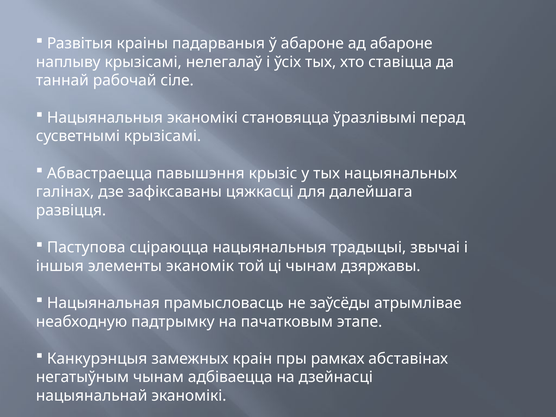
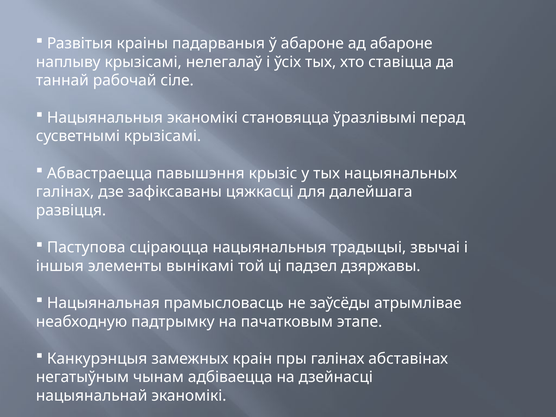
эканомік: эканомік -> вынікамі
ці чынам: чынам -> падзел
пры рамках: рамках -> галінах
